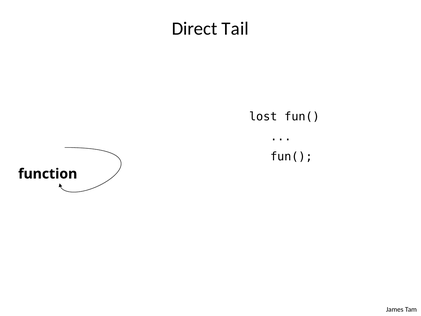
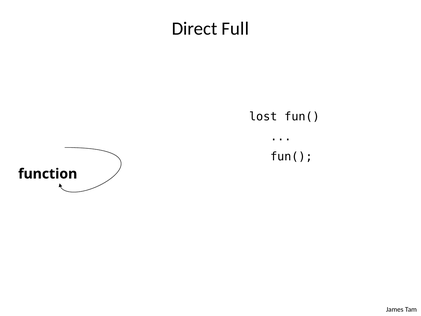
Tail: Tail -> Full
